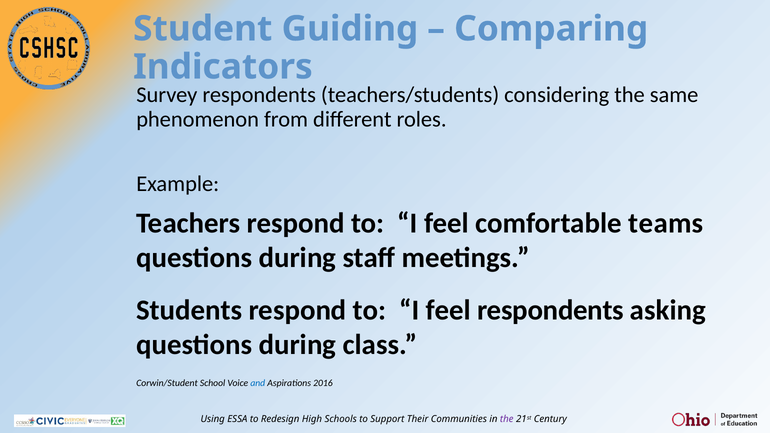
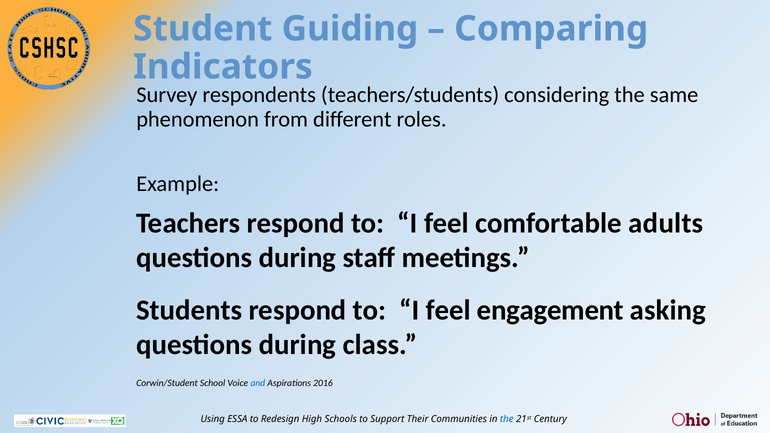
teams: teams -> adults
feel respondents: respondents -> engagement
the at (507, 419) colour: purple -> blue
